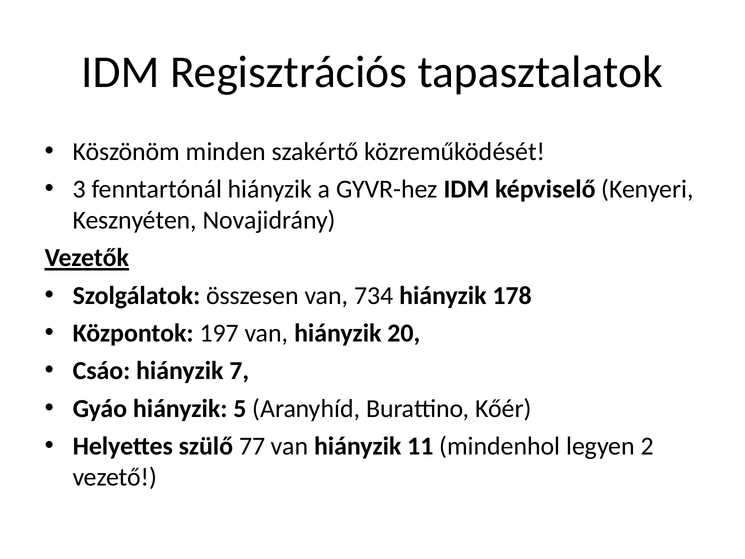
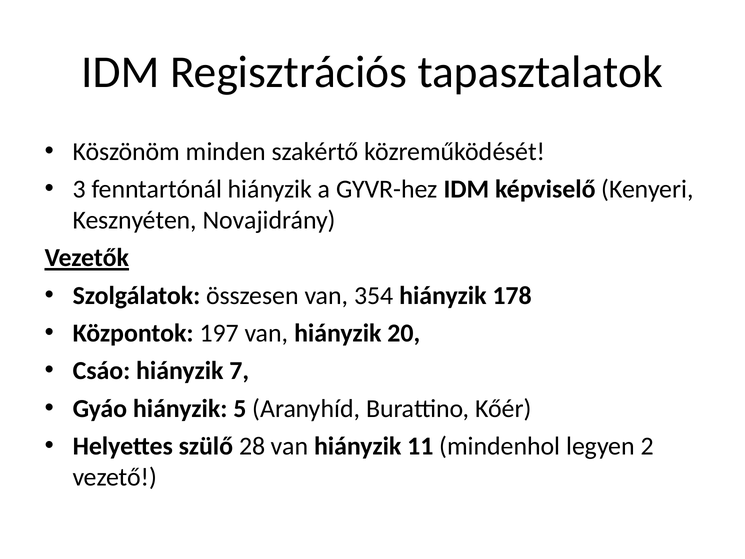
734: 734 -> 354
77: 77 -> 28
